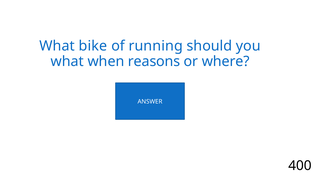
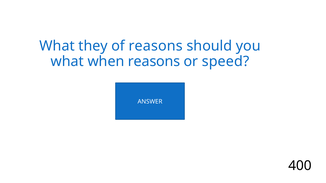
bike: bike -> they
of running: running -> reasons
where: where -> speed
